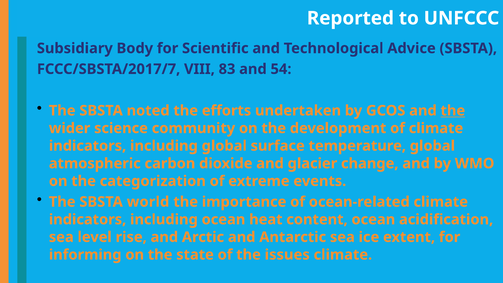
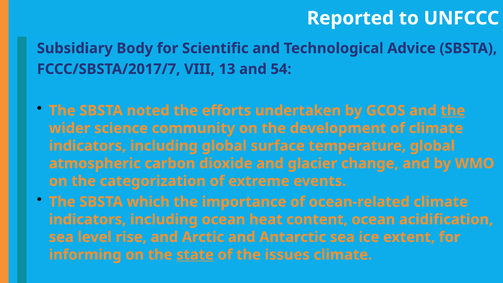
83: 83 -> 13
world: world -> which
state underline: none -> present
